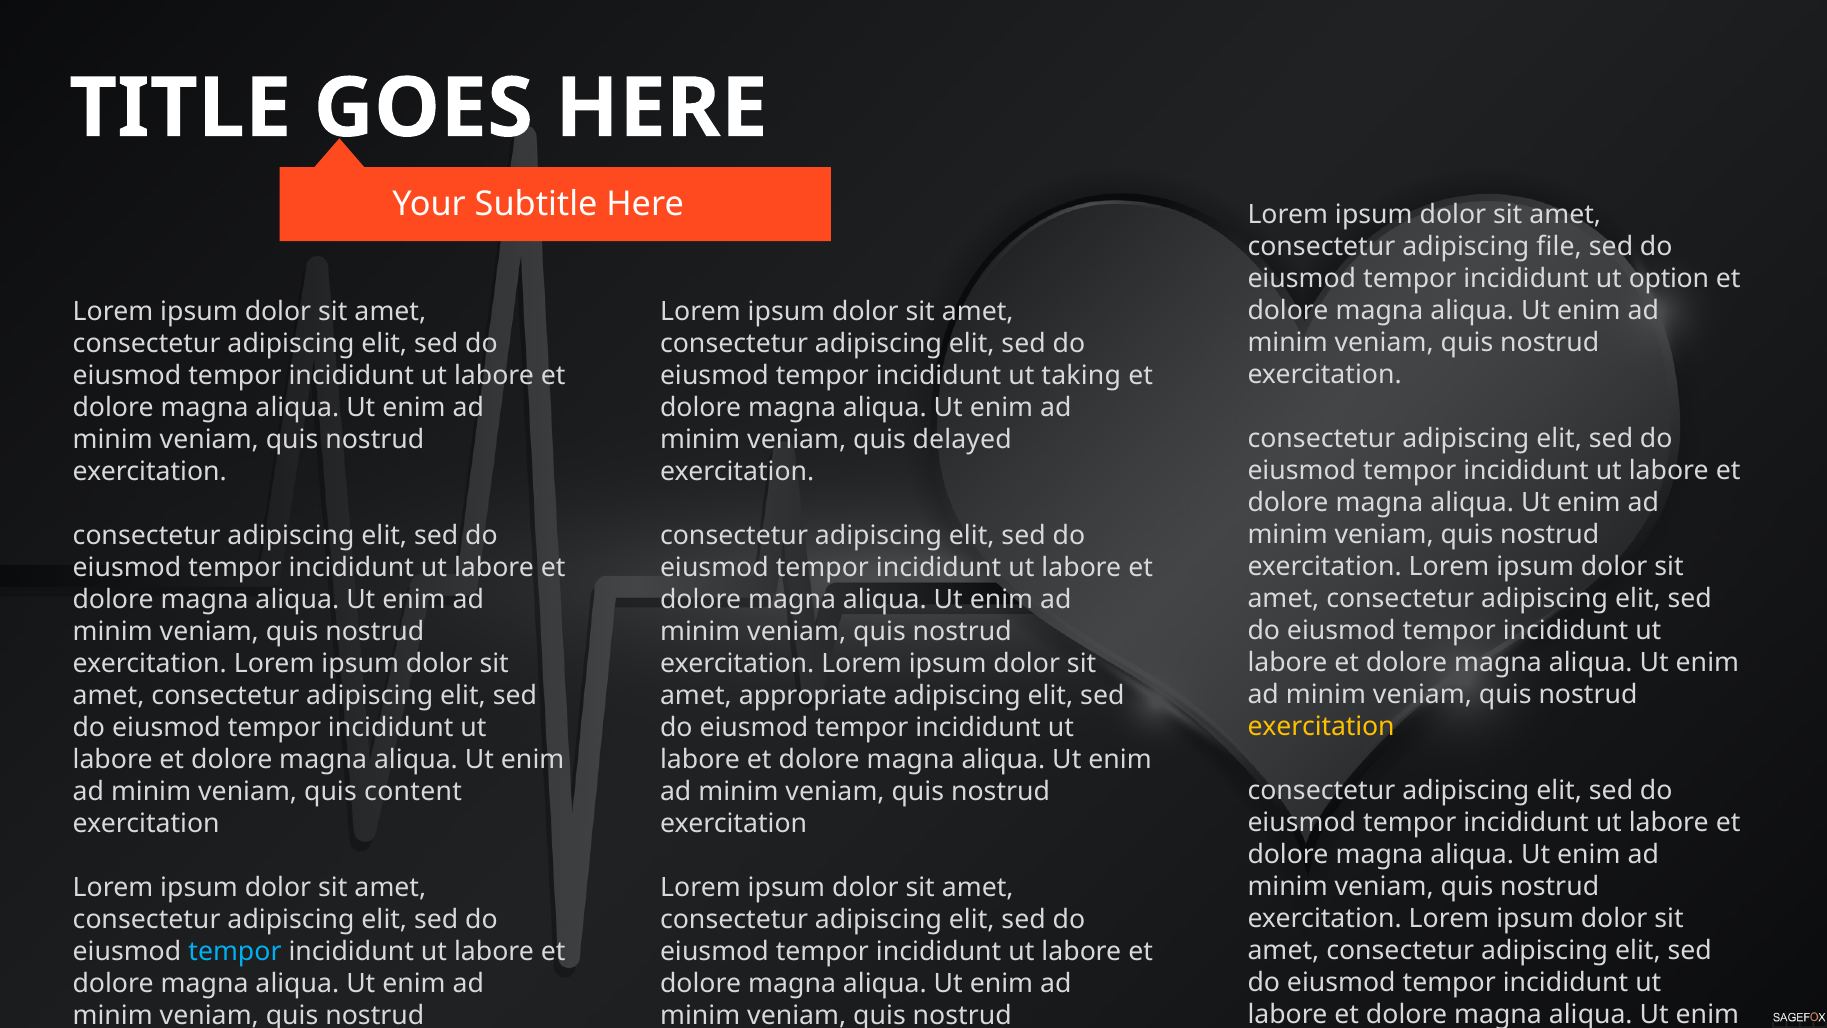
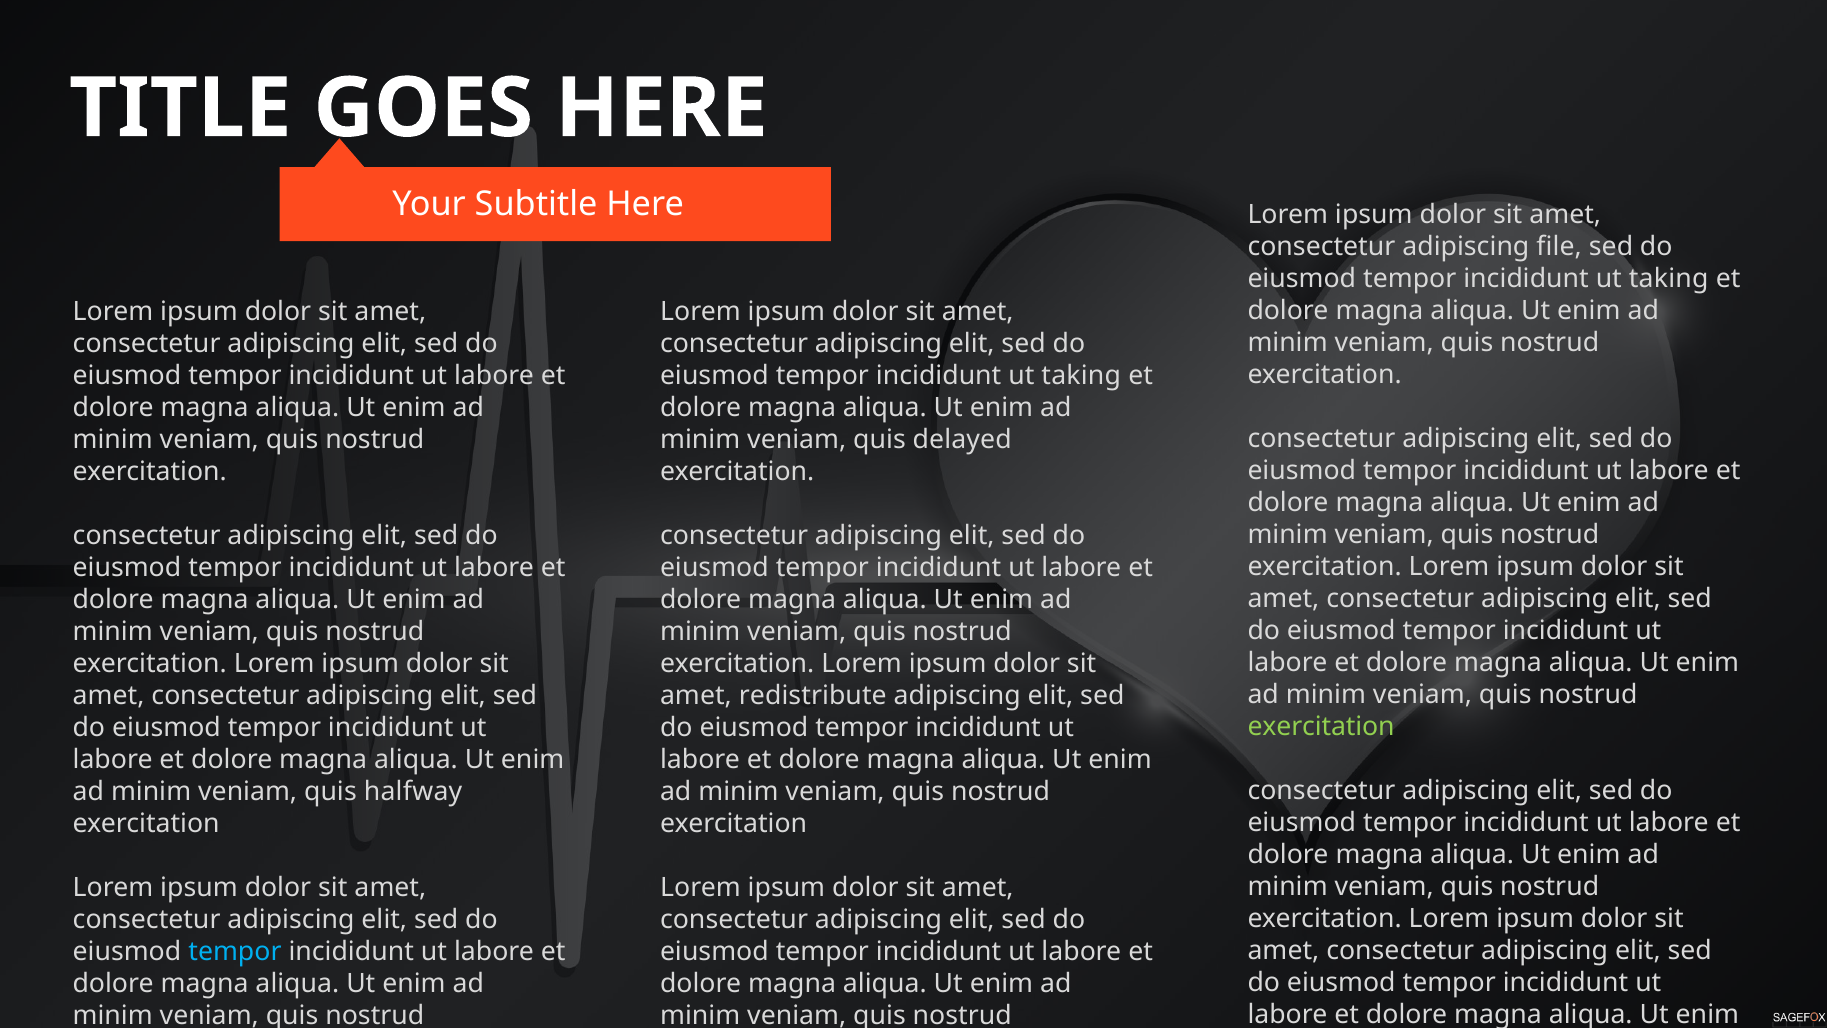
option at (1669, 278): option -> taking
appropriate: appropriate -> redistribute
exercitation at (1321, 726) colour: yellow -> light green
content: content -> halfway
